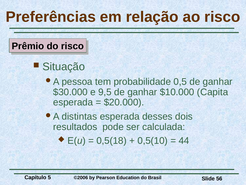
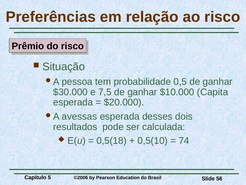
9,5: 9,5 -> 7,5
distintas: distintas -> avessas
44: 44 -> 74
